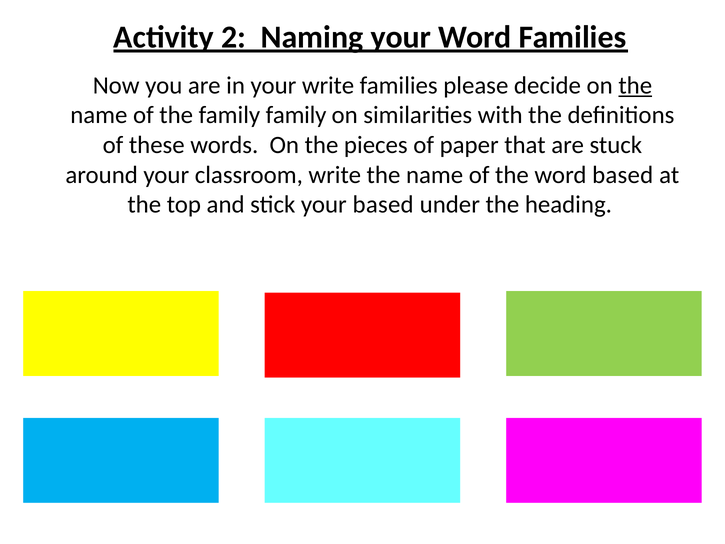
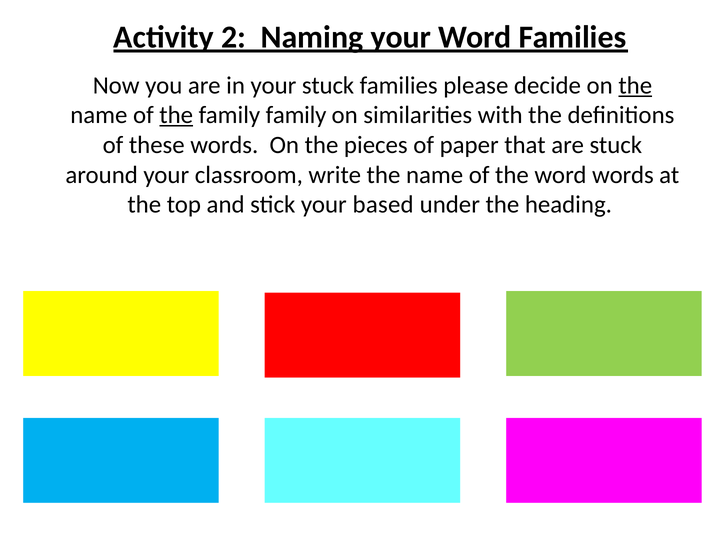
your write: write -> stuck
the at (176, 115) underline: none -> present
word based: based -> words
